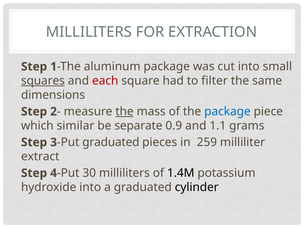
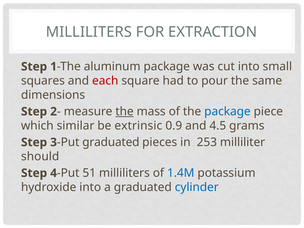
squares underline: present -> none
filter: filter -> pour
separate: separate -> extrinsic
1.1: 1.1 -> 4.5
259: 259 -> 253
extract: extract -> should
30: 30 -> 51
1.4M colour: black -> blue
cylinder colour: black -> blue
